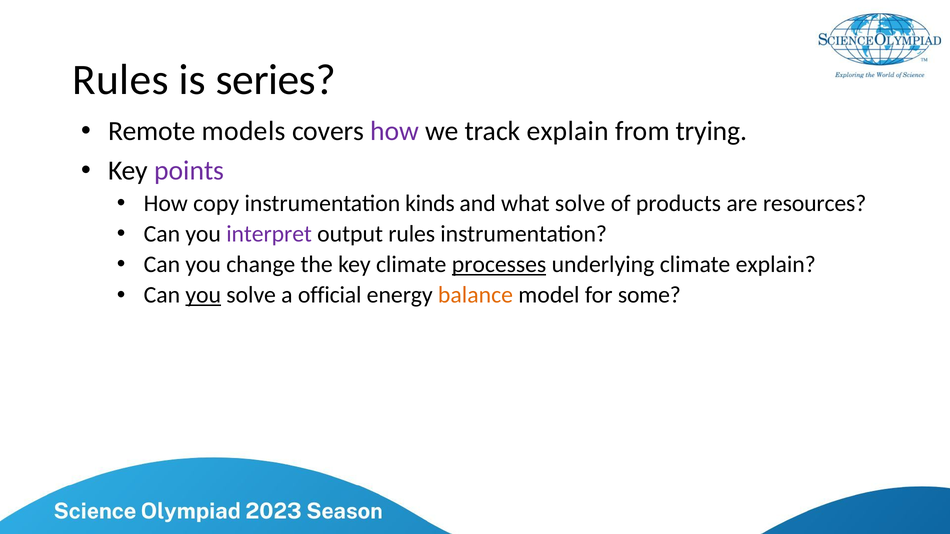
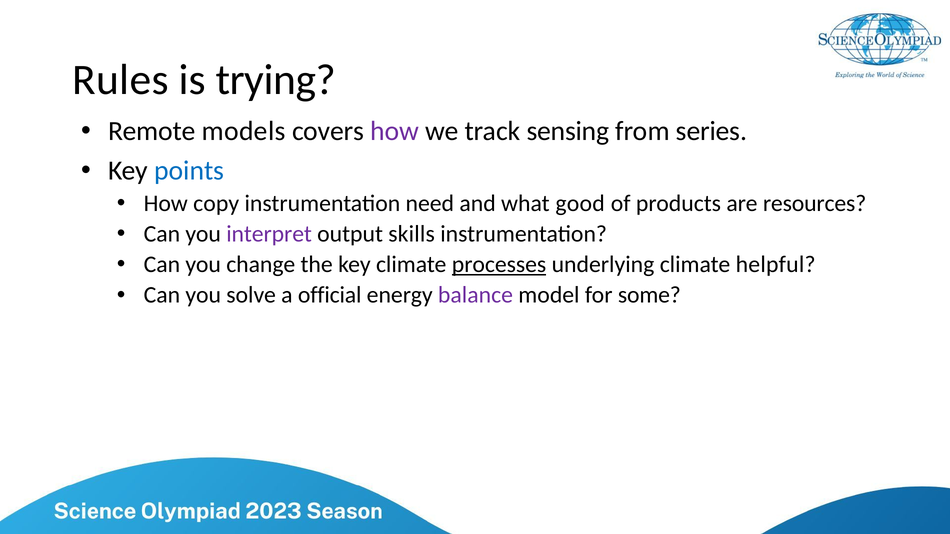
series: series -> trying
track explain: explain -> sensing
trying: trying -> series
points colour: purple -> blue
kinds: kinds -> need
what solve: solve -> good
output rules: rules -> skills
climate explain: explain -> helpful
you at (203, 295) underline: present -> none
balance colour: orange -> purple
